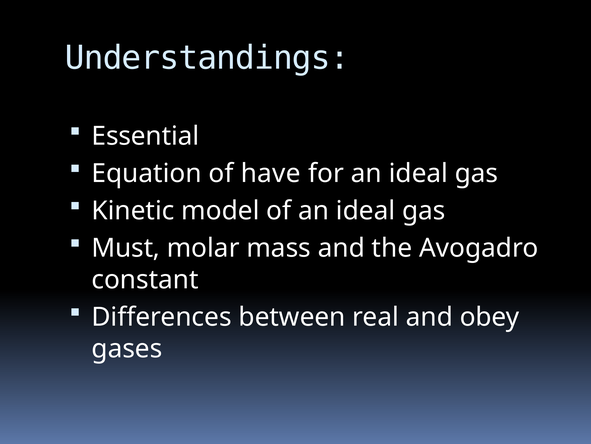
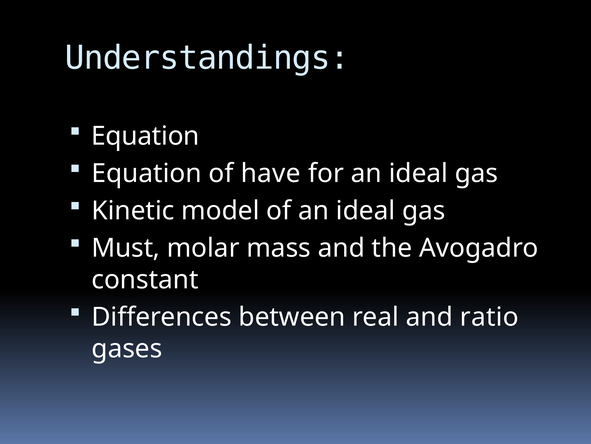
Essential at (145, 136): Essential -> Equation
obey: obey -> ratio
